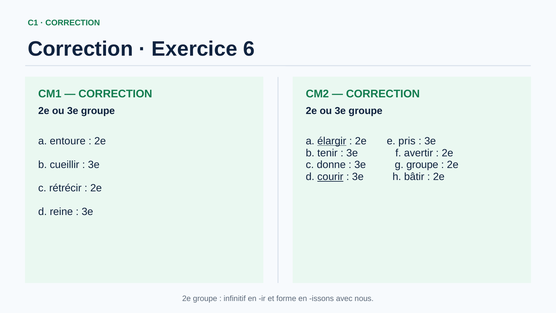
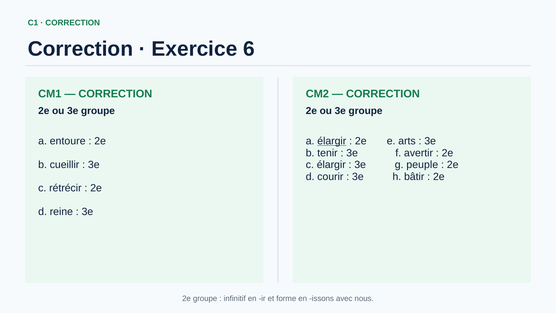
pris: pris -> arts
c donne: donne -> élargir
g groupe: groupe -> peuple
courir underline: present -> none
